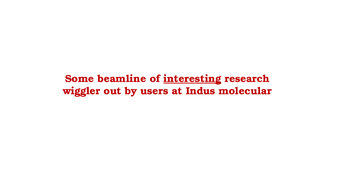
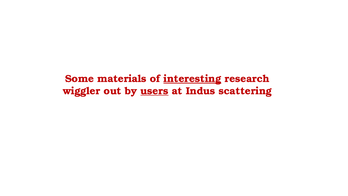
beamline: beamline -> materials
users underline: none -> present
molecular: molecular -> scattering
